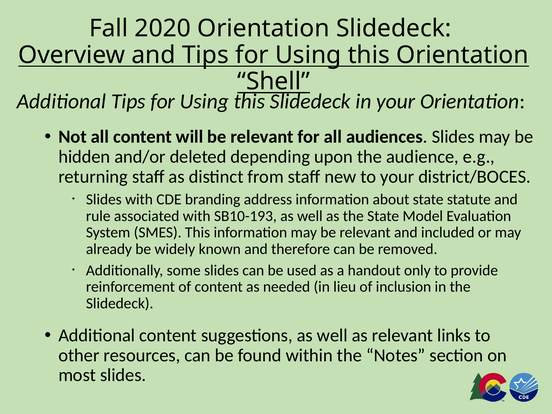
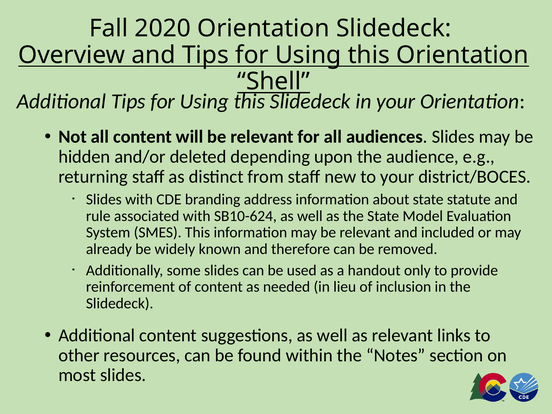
SB10-193: SB10-193 -> SB10-624
